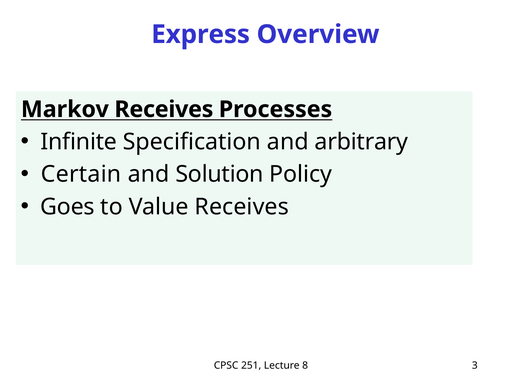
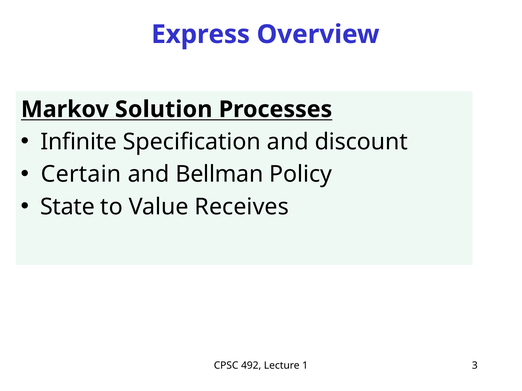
Markov Receives: Receives -> Solution
arbitrary: arbitrary -> discount
Solution: Solution -> Bellman
Goes: Goes -> State
251: 251 -> 492
8: 8 -> 1
